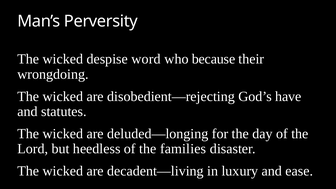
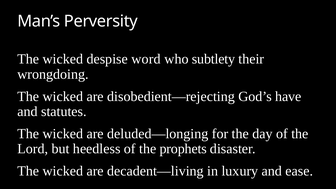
because: because -> subtlety
families: families -> prophets
